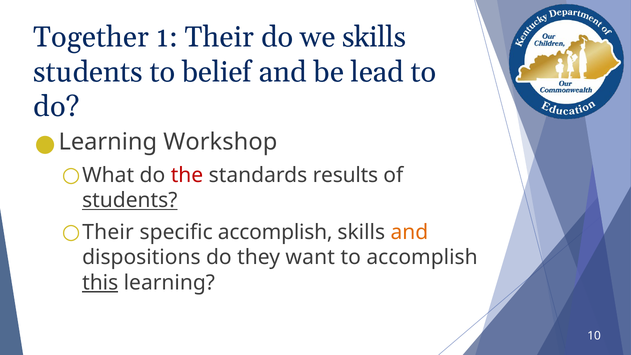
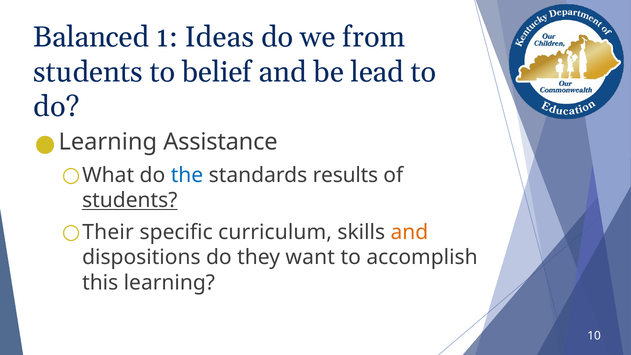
Together: Together -> Balanced
1 Their: Their -> Ideas
we skills: skills -> from
Workshop: Workshop -> Assistance
the colour: red -> blue
specific accomplish: accomplish -> curriculum
this underline: present -> none
